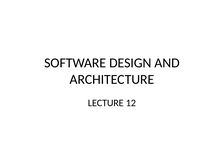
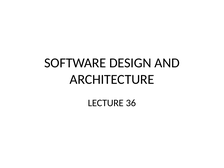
12: 12 -> 36
